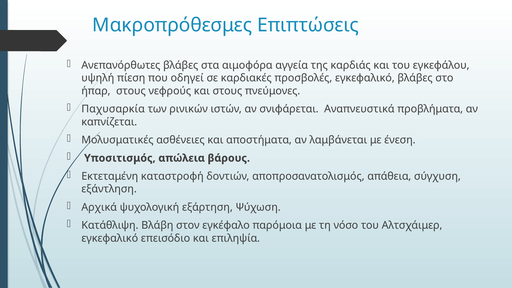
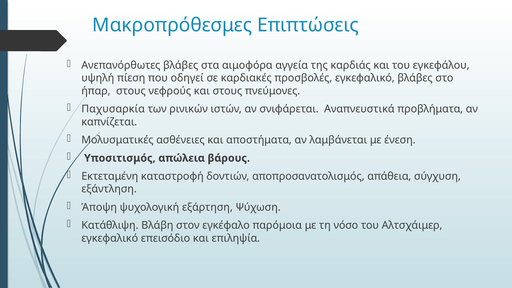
Αρχικά: Αρχικά -> Άποψη
